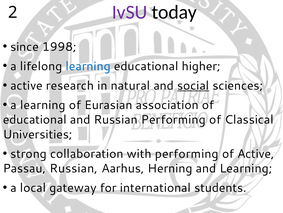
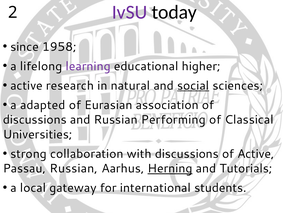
1998: 1998 -> 1958
learning at (88, 66) colour: blue -> purple
a learning: learning -> adapted
educational at (35, 119): educational -> discussions
with performing: performing -> discussions
Herning underline: none -> present
and Learning: Learning -> Tutorials
